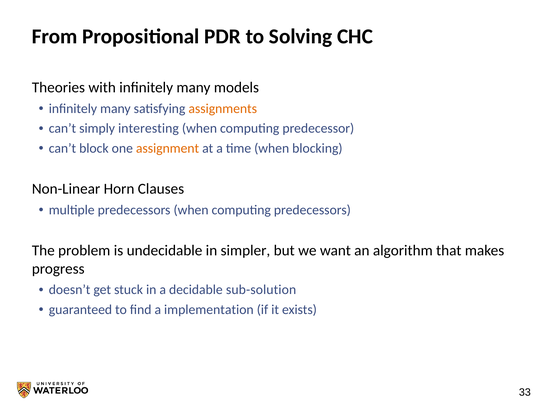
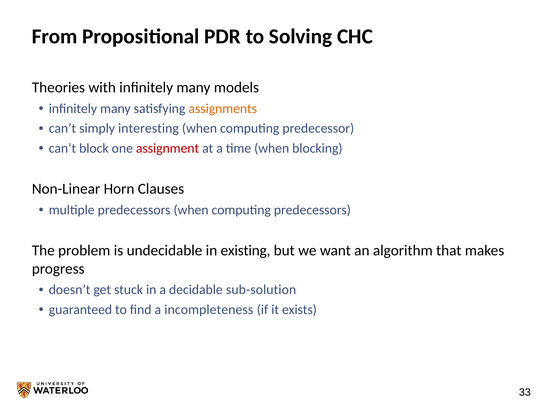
assignment colour: orange -> red
simpler: simpler -> existing
implementation: implementation -> incompleteness
